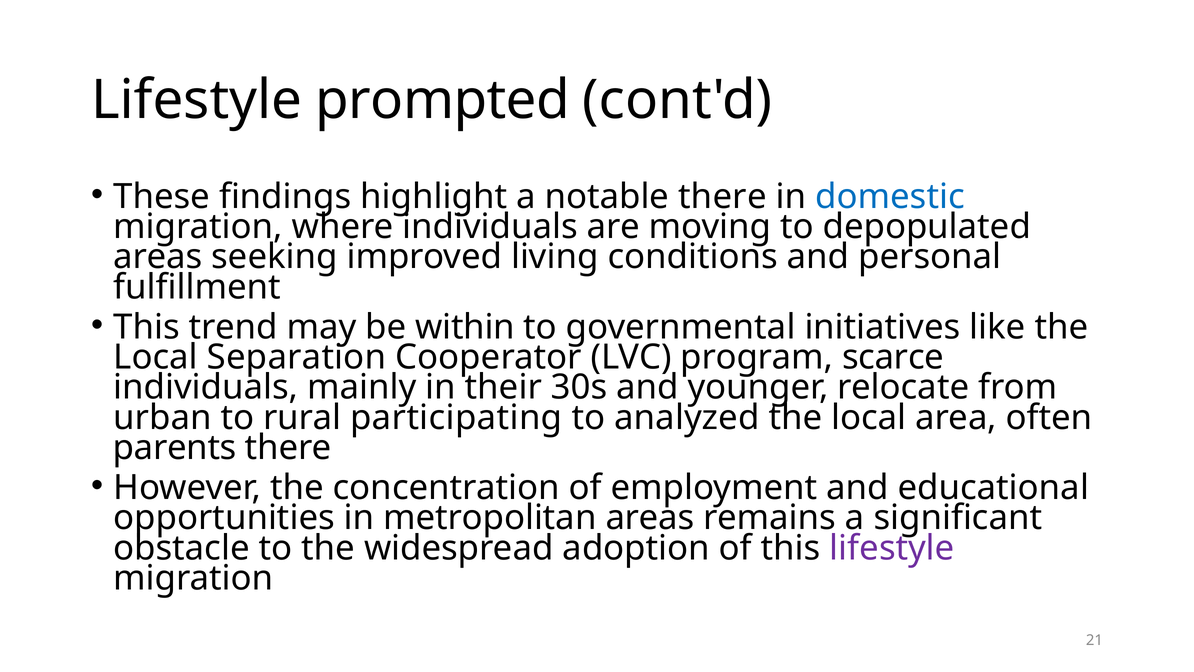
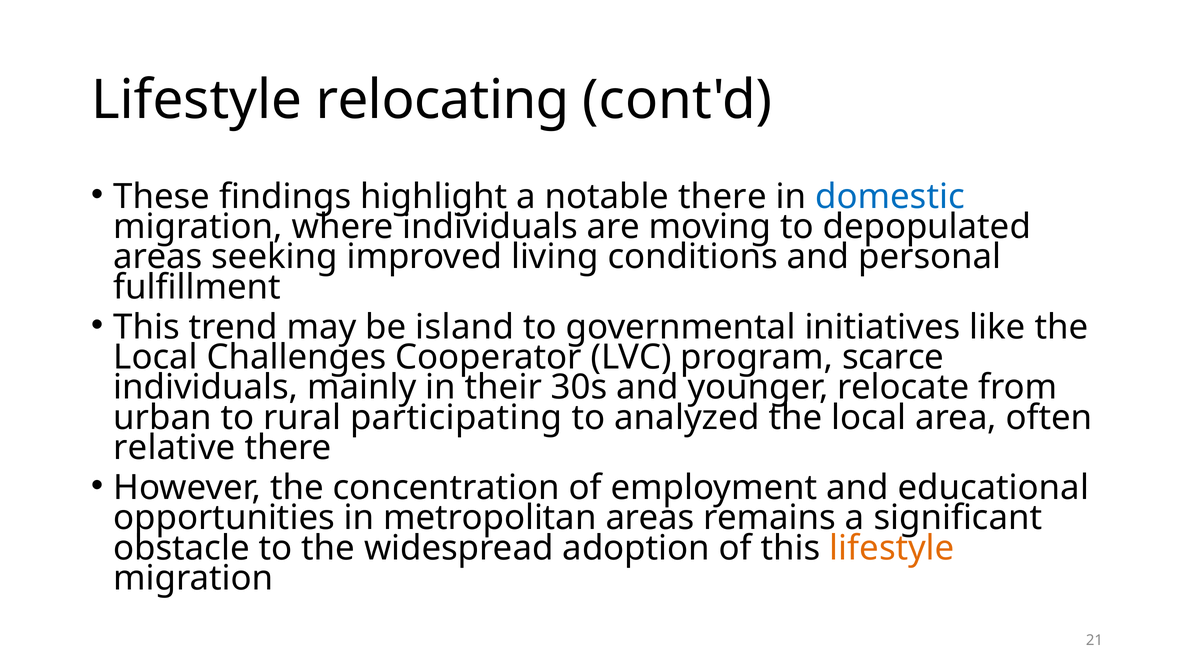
prompted: prompted -> relocating
within: within -> island
Separation: Separation -> Challenges
parents: parents -> relative
lifestyle at (892, 548) colour: purple -> orange
